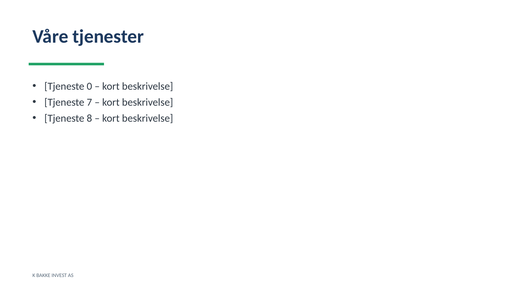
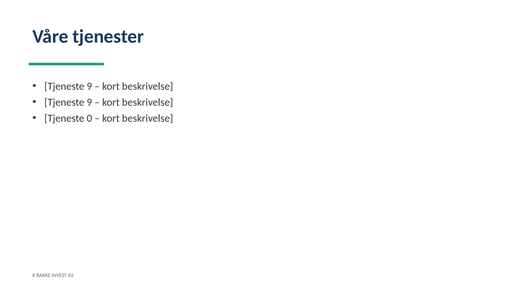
0 at (89, 86): 0 -> 9
7 at (89, 102): 7 -> 9
8: 8 -> 0
